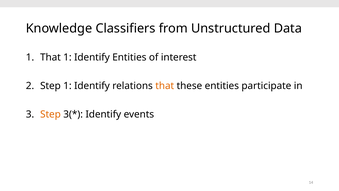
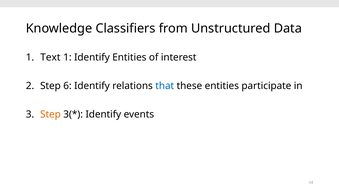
1 That: That -> Text
Step 1: 1 -> 6
that at (165, 86) colour: orange -> blue
